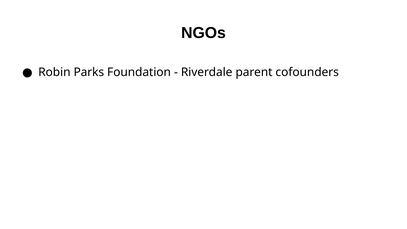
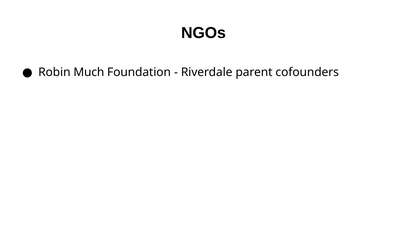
Parks: Parks -> Much
